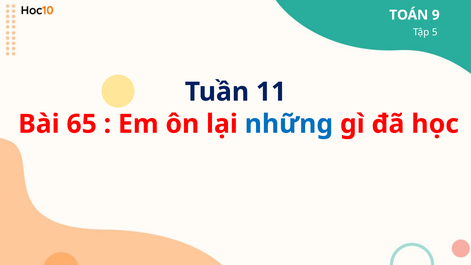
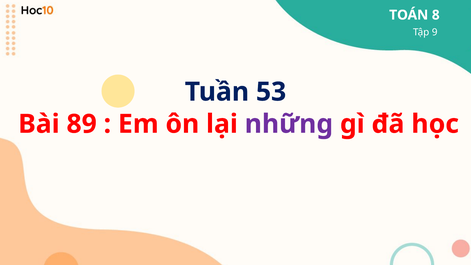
9: 9 -> 8
5: 5 -> 9
11: 11 -> 53
65: 65 -> 89
những colour: blue -> purple
